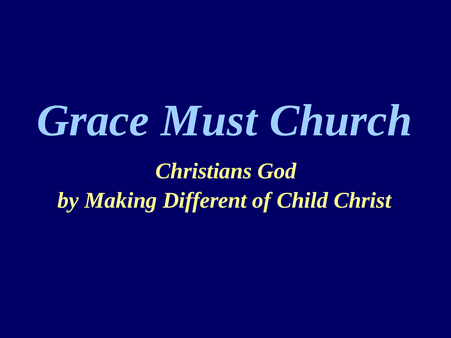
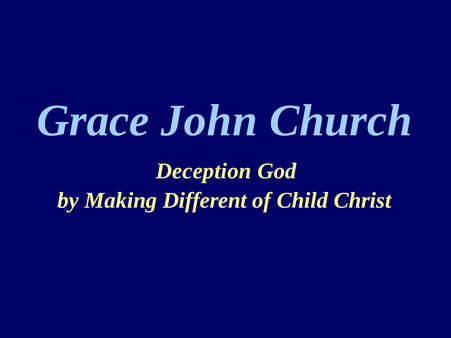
Must: Must -> John
Christians: Christians -> Deception
